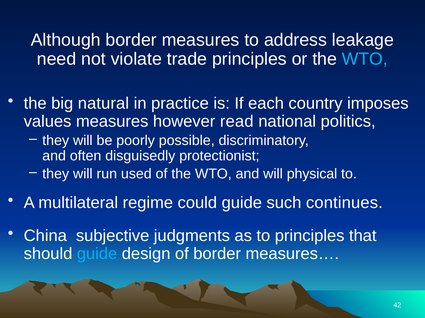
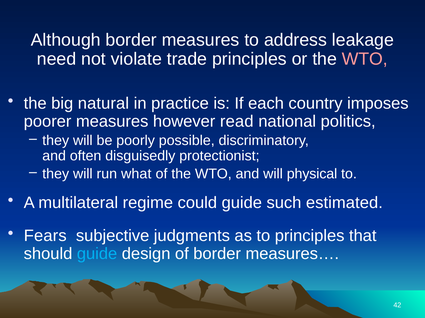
WTO at (365, 59) colour: light blue -> pink
values: values -> poorer
used: used -> what
continues: continues -> estimated
China: China -> Fears
